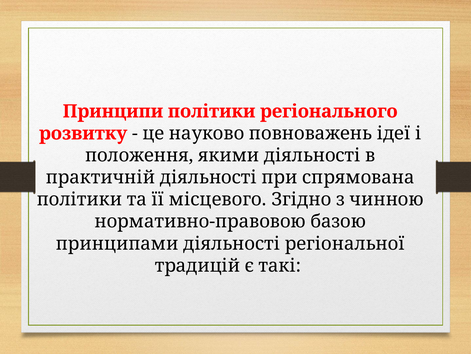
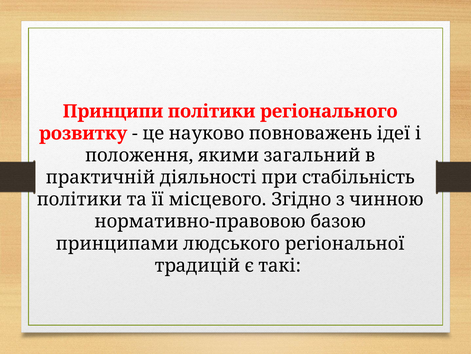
якими діяльності: діяльності -> загальний
спрямована: спрямована -> стабільність
принципами діяльності: діяльності -> людського
